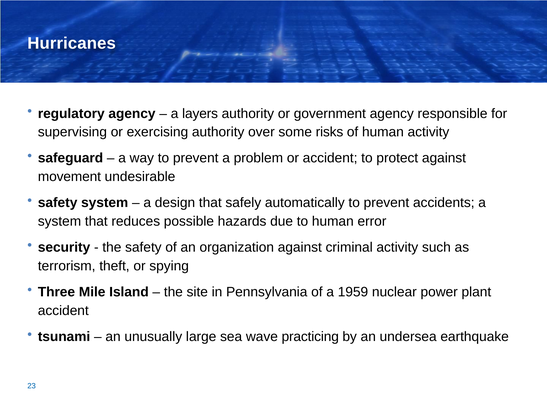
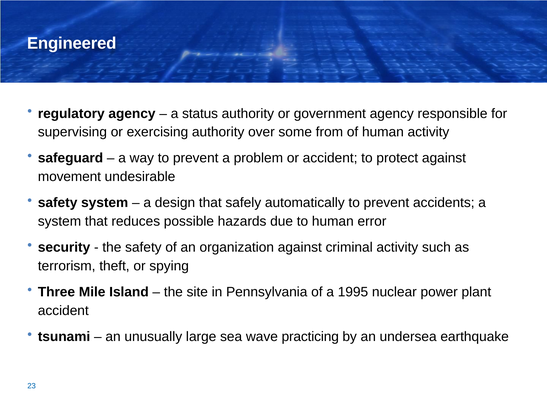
Hurricanes: Hurricanes -> Engineered
layers: layers -> status
risks: risks -> from
1959: 1959 -> 1995
